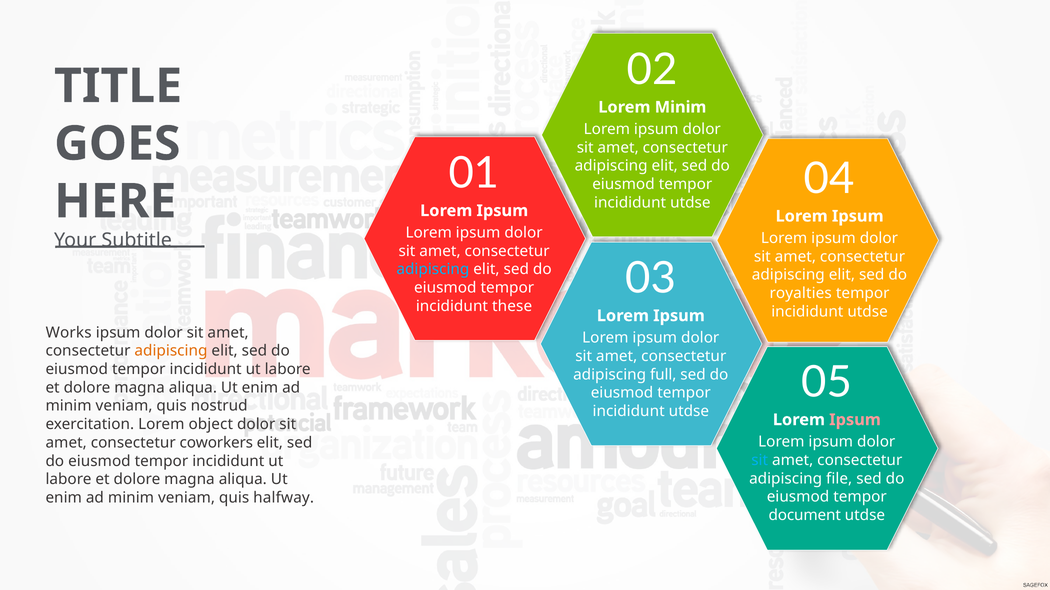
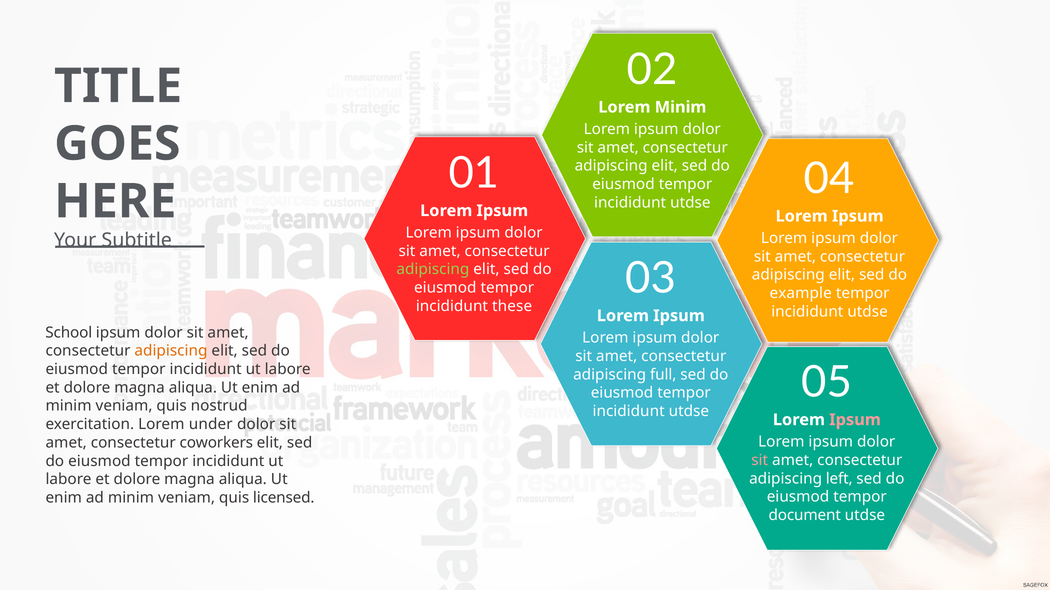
adipiscing at (433, 270) colour: light blue -> light green
royalties: royalties -> example
Works: Works -> School
object: object -> under
sit at (760, 461) colour: light blue -> pink
file: file -> left
halfway: halfway -> licensed
